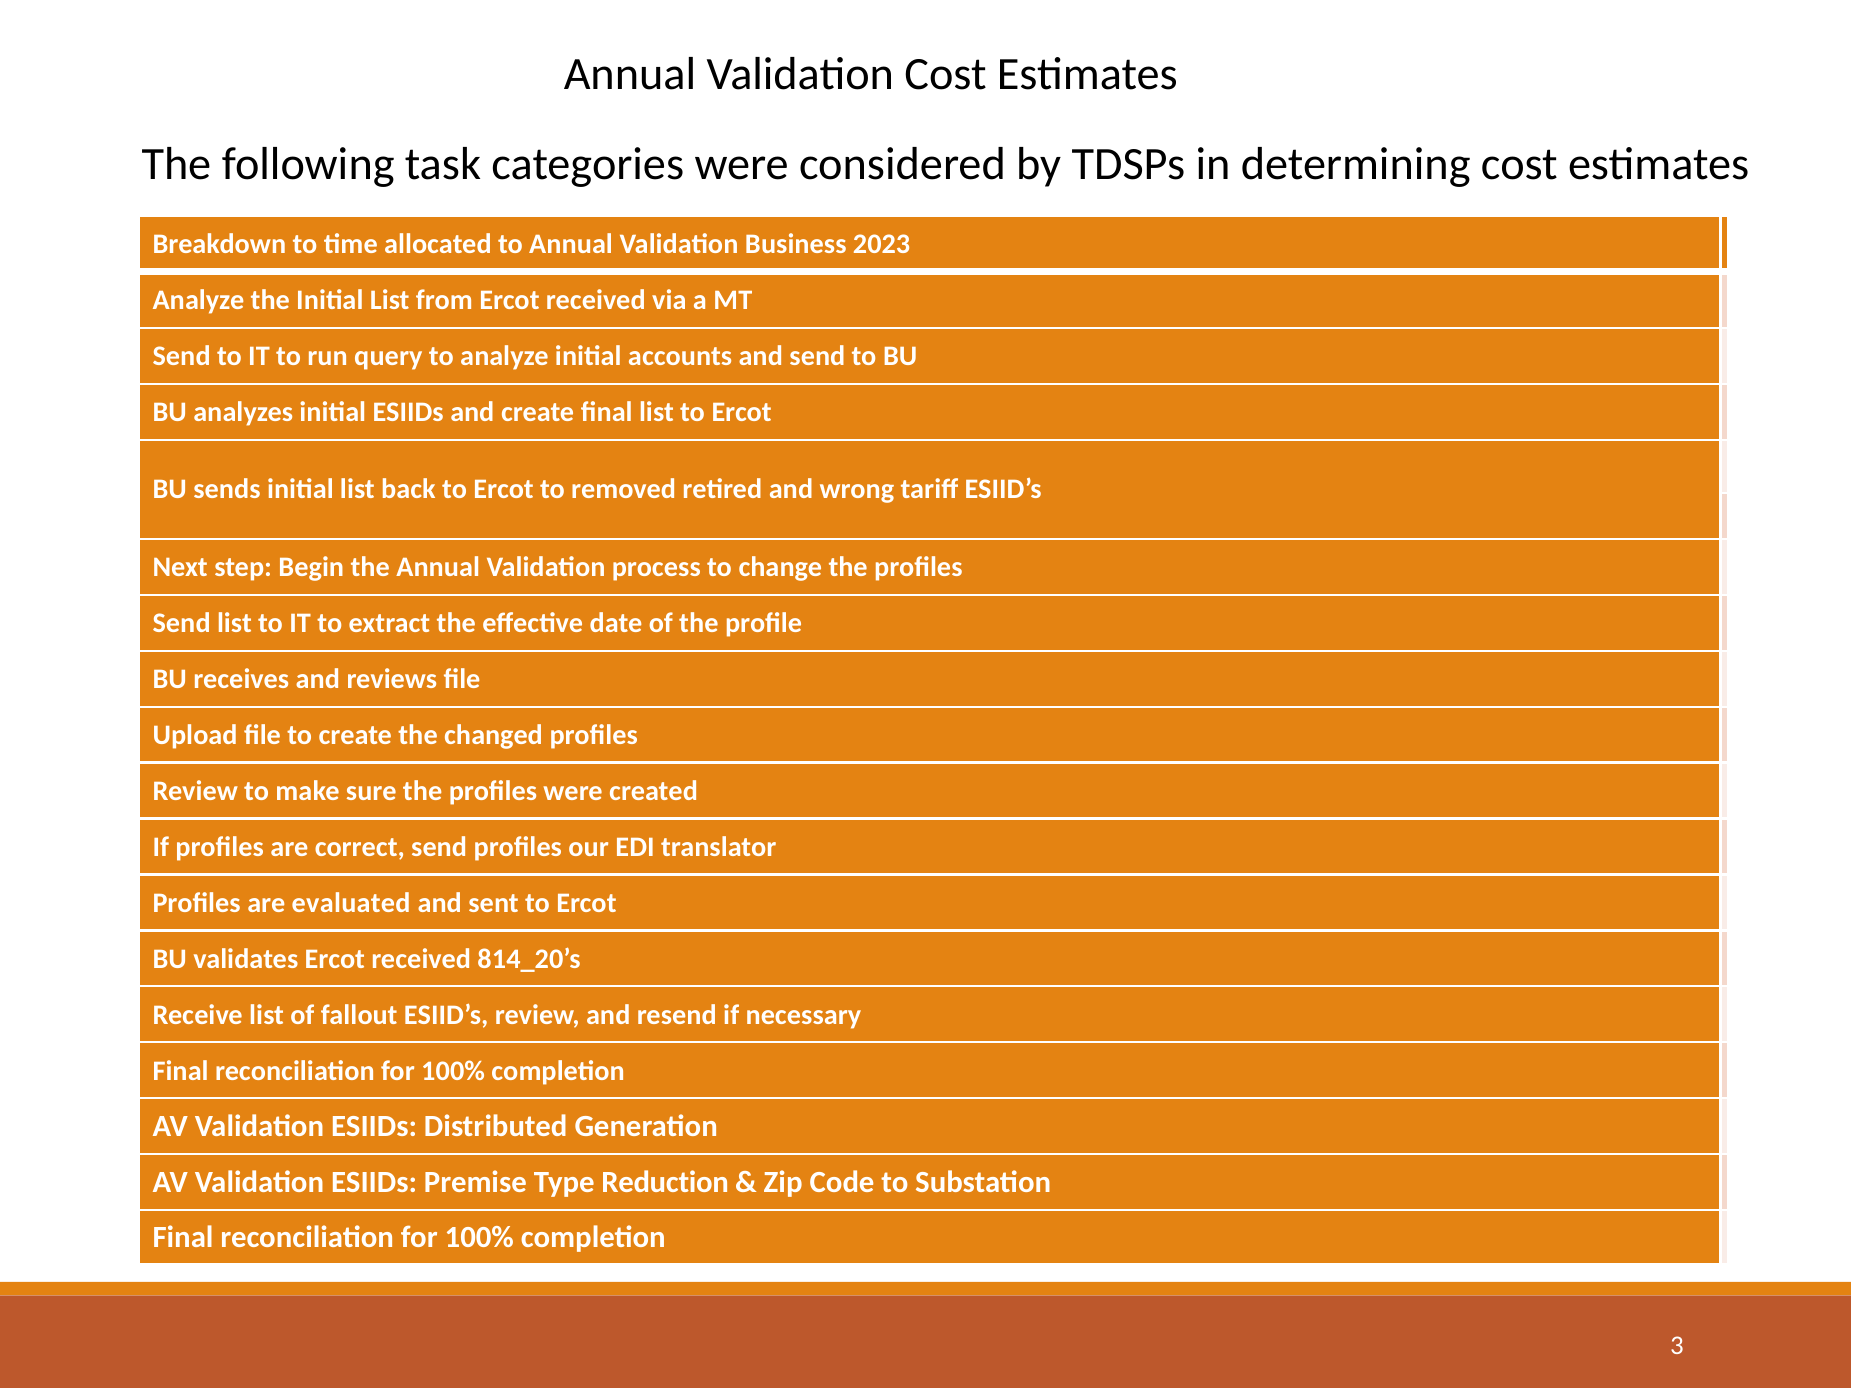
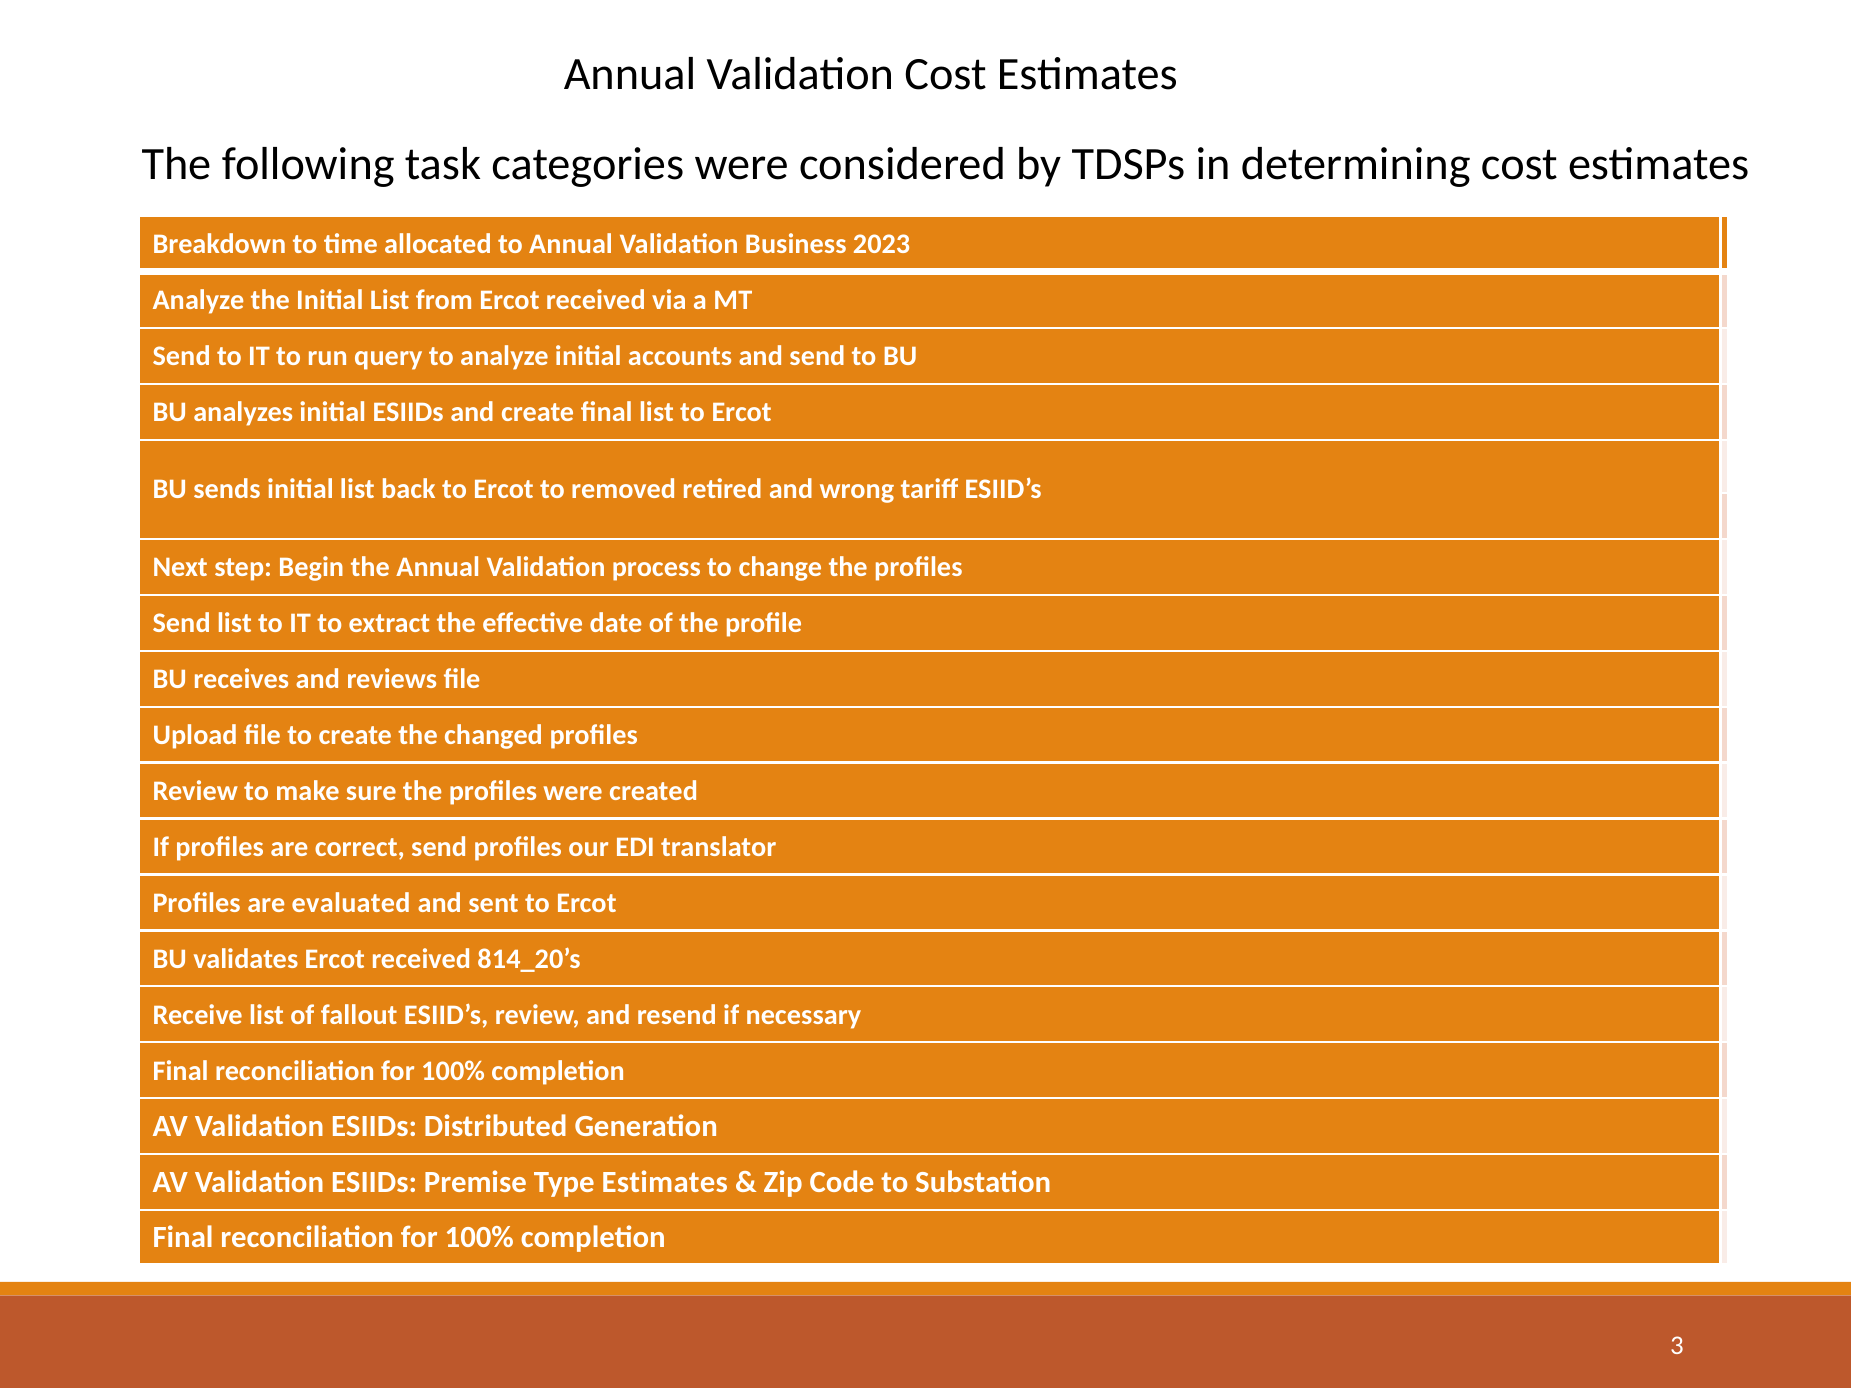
Type Reduction: Reduction -> Estimates
